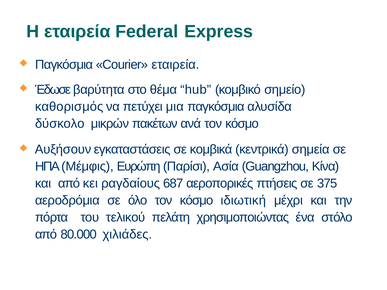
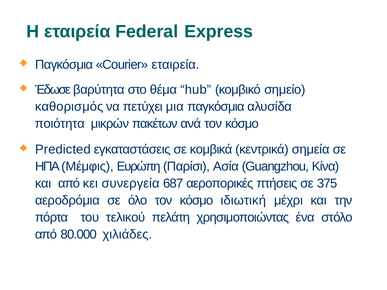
δύσκολο: δύσκολο -> ποιότητα
Αυξήσουν: Αυξήσουν -> Predicted
ραγδαίους: ραγδαίους -> συνεργεία
